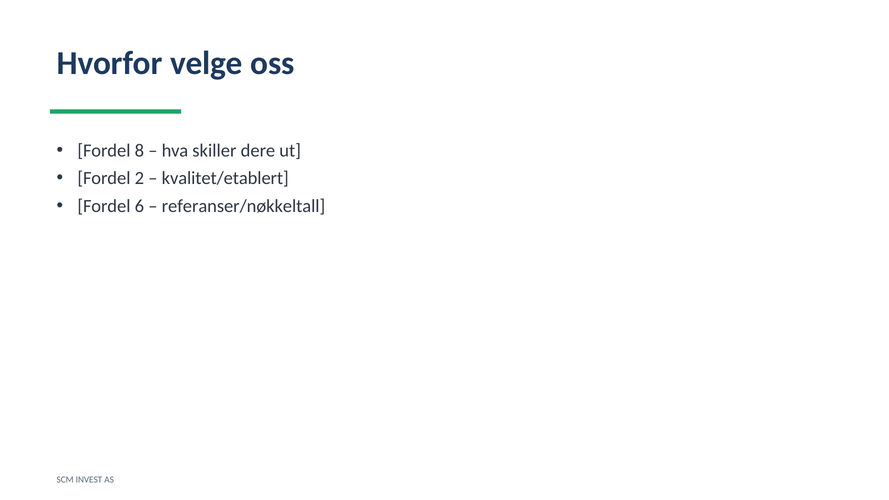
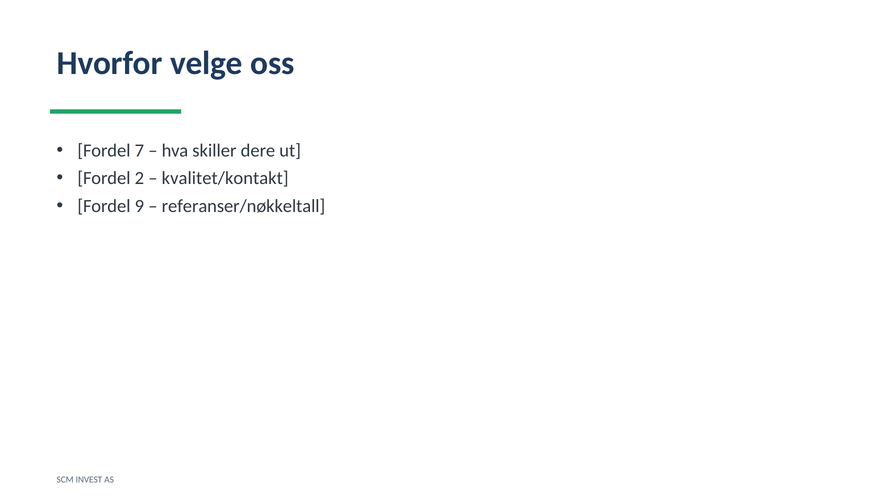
8: 8 -> 7
kvalitet/etablert: kvalitet/etablert -> kvalitet/kontakt
6: 6 -> 9
